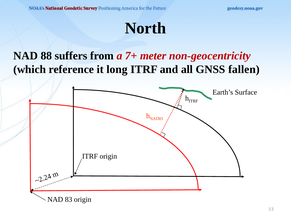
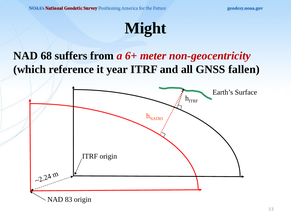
North: North -> Might
88: 88 -> 68
7+: 7+ -> 6+
long: long -> year
